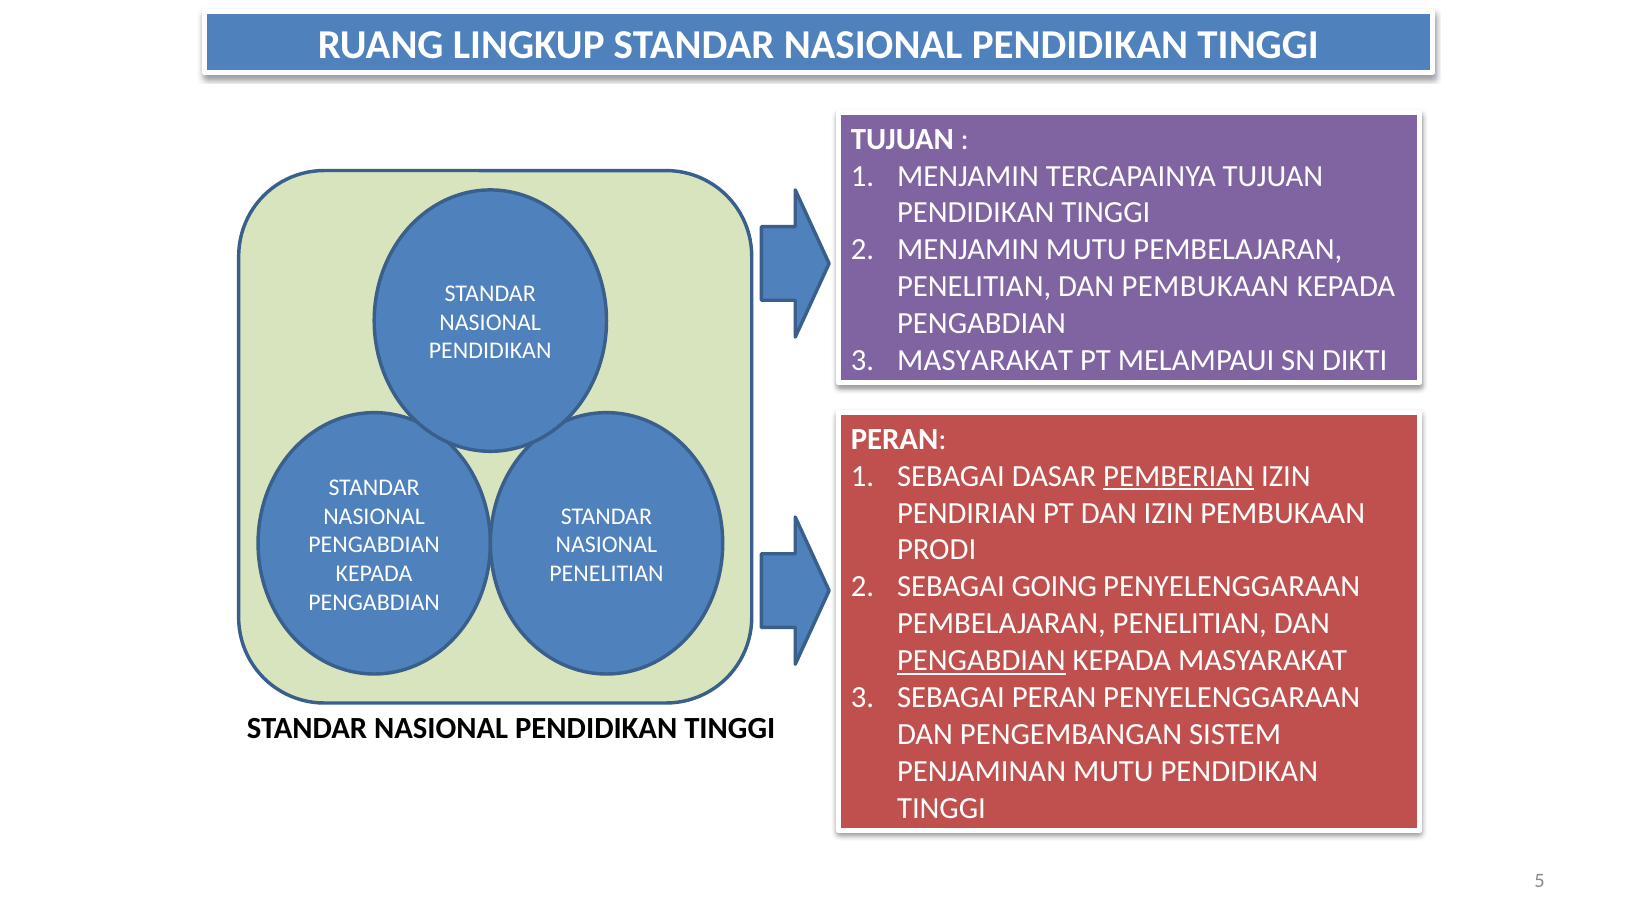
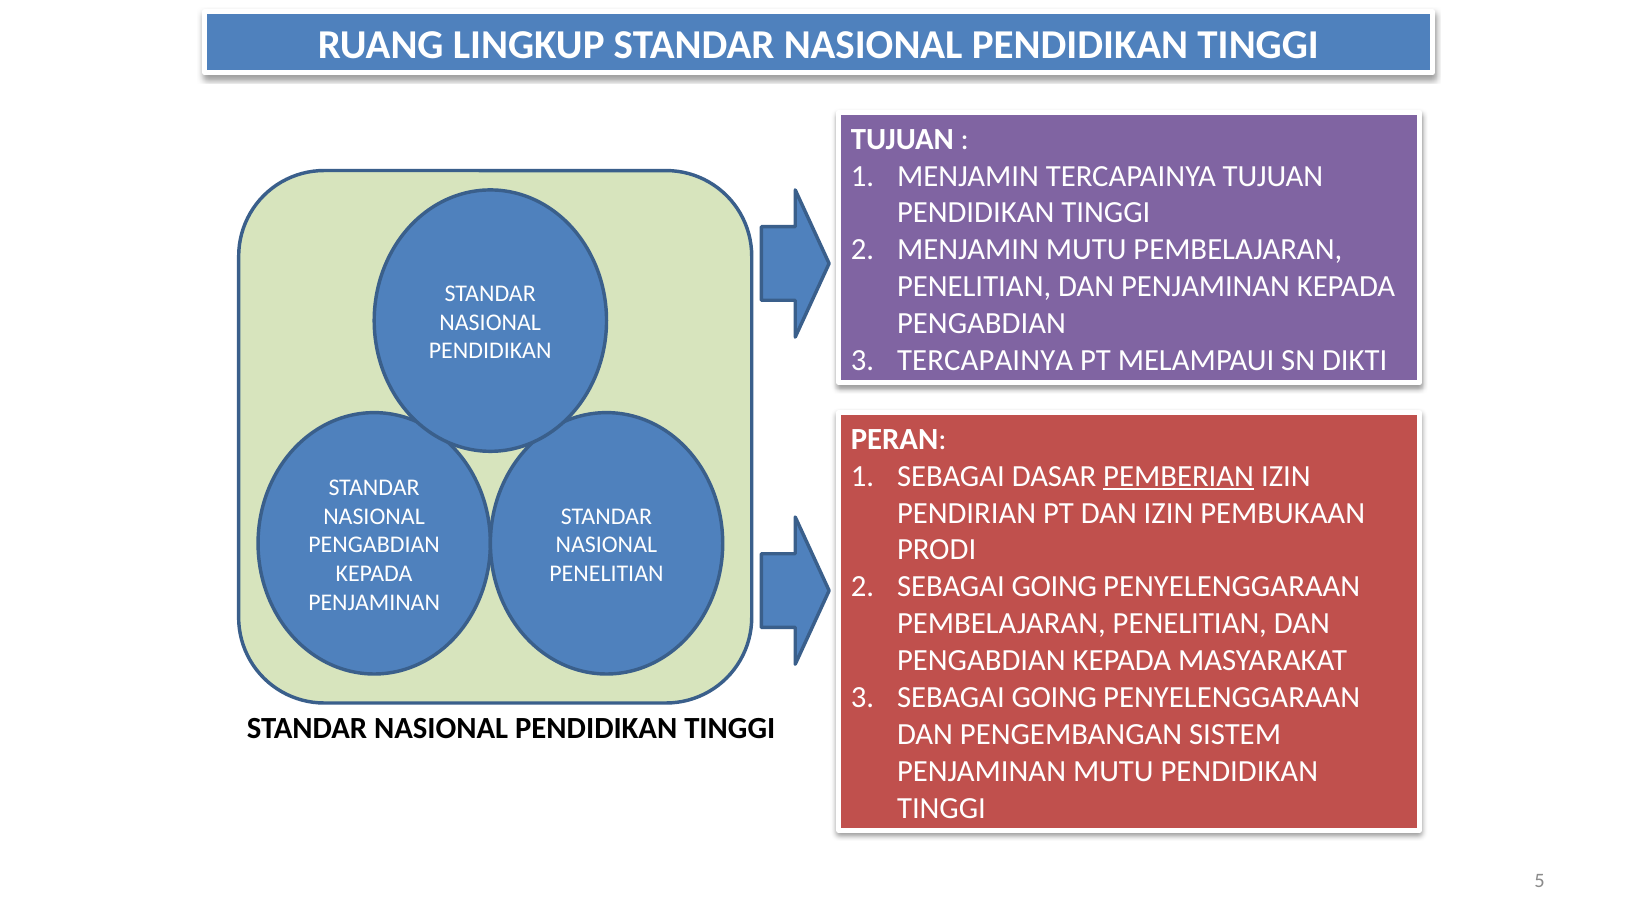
DAN PEMBUKAAN: PEMBUKAAN -> PENJAMINAN
MASYARAKAT at (985, 360): MASYARAKAT -> TERCAPAINYA
PENGABDIAN at (374, 602): PENGABDIAN -> PENJAMINAN
PENGABDIAN at (981, 660) underline: present -> none
PERAN at (1054, 697): PERAN -> GOING
